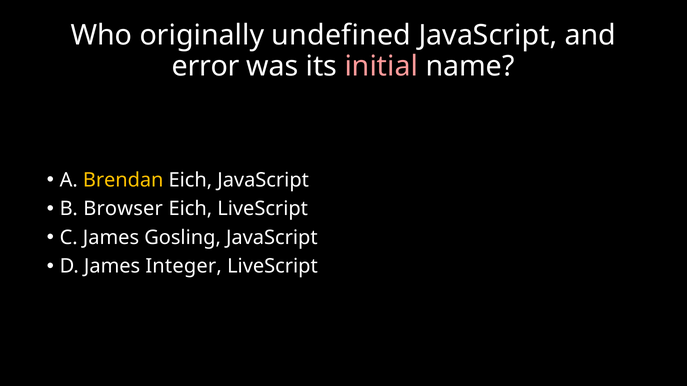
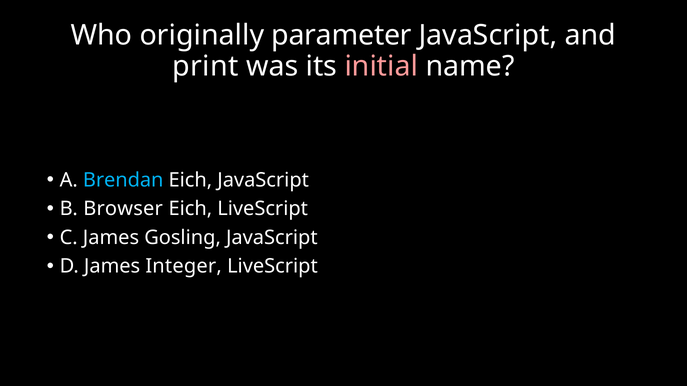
undefined: undefined -> parameter
error: error -> print
Brendan colour: yellow -> light blue
